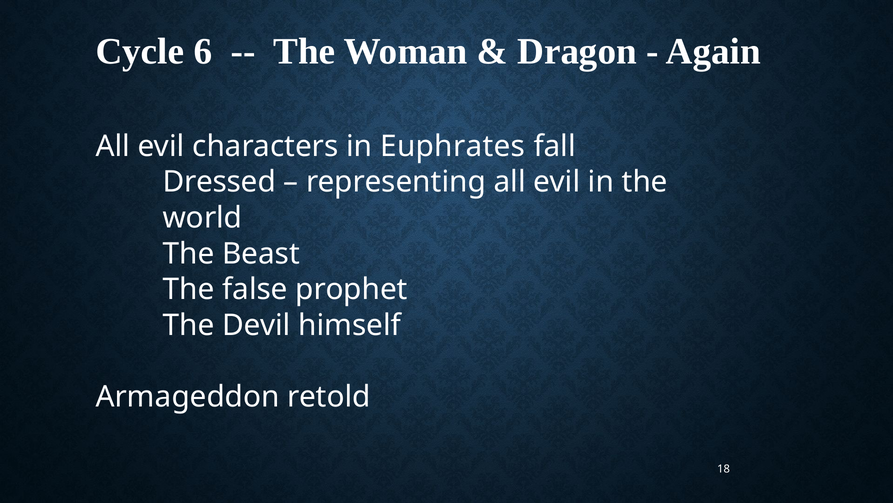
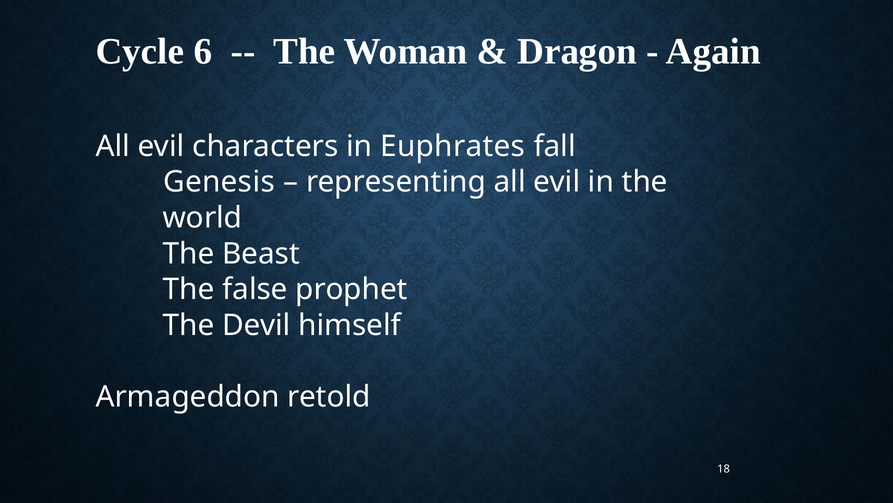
Dressed: Dressed -> Genesis
